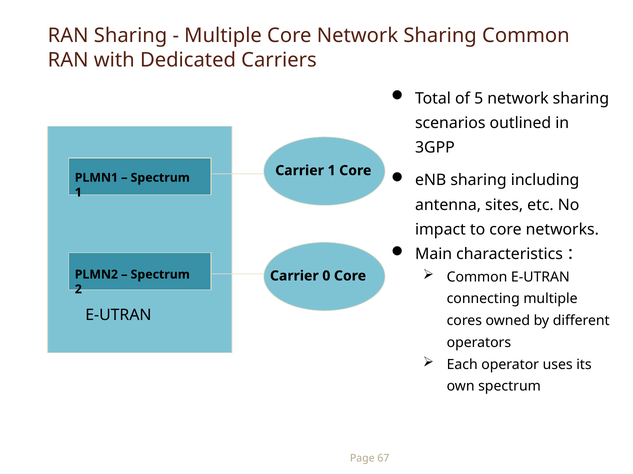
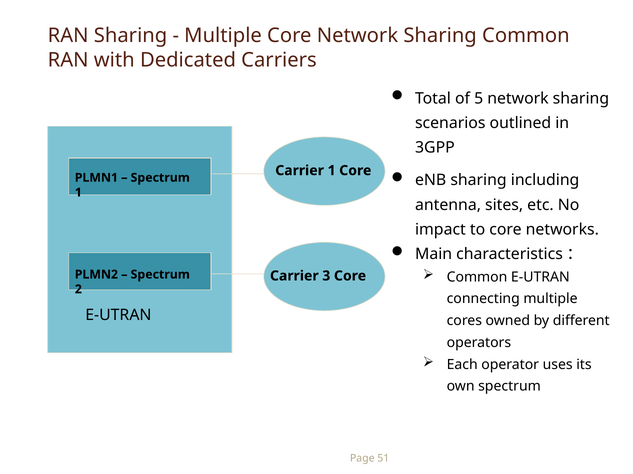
0: 0 -> 3
67: 67 -> 51
